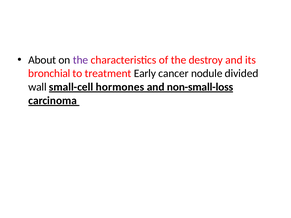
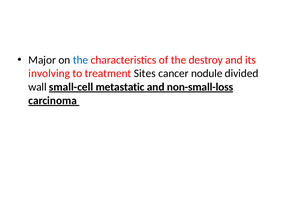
About: About -> Major
the at (81, 60) colour: purple -> blue
bronchial: bronchial -> involving
Early: Early -> Sites
hormones: hormones -> metastatic
